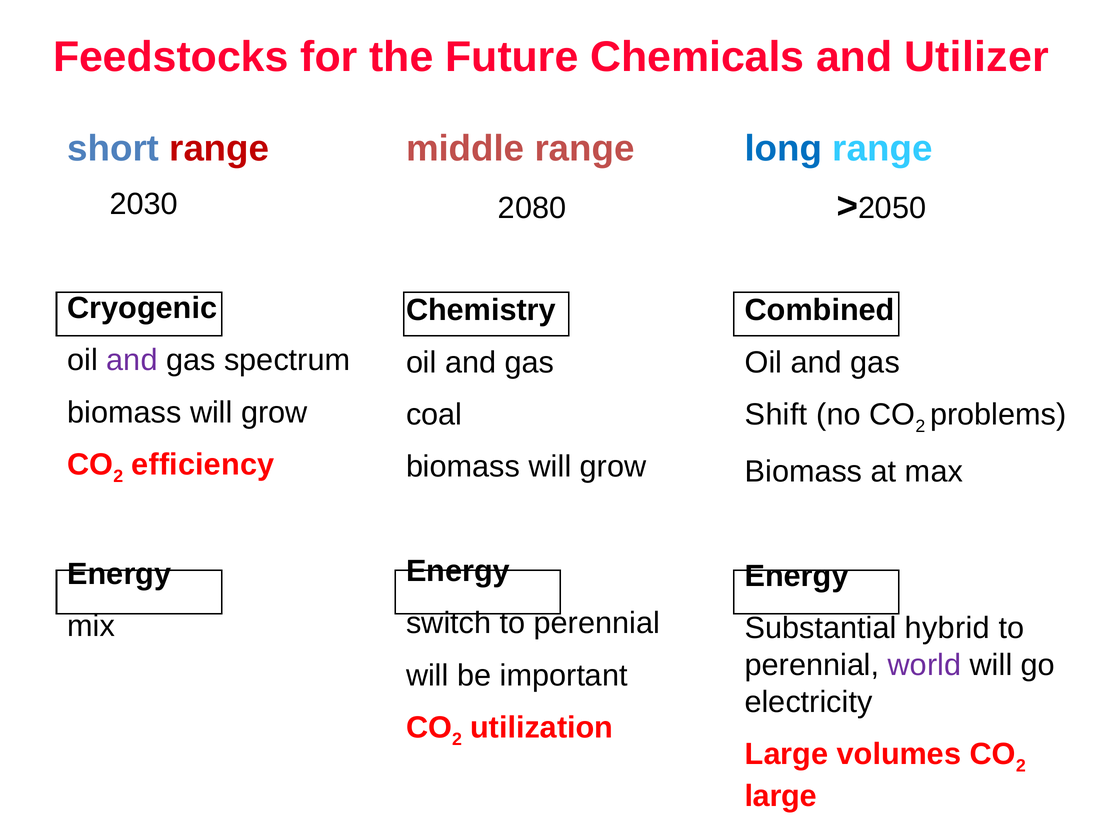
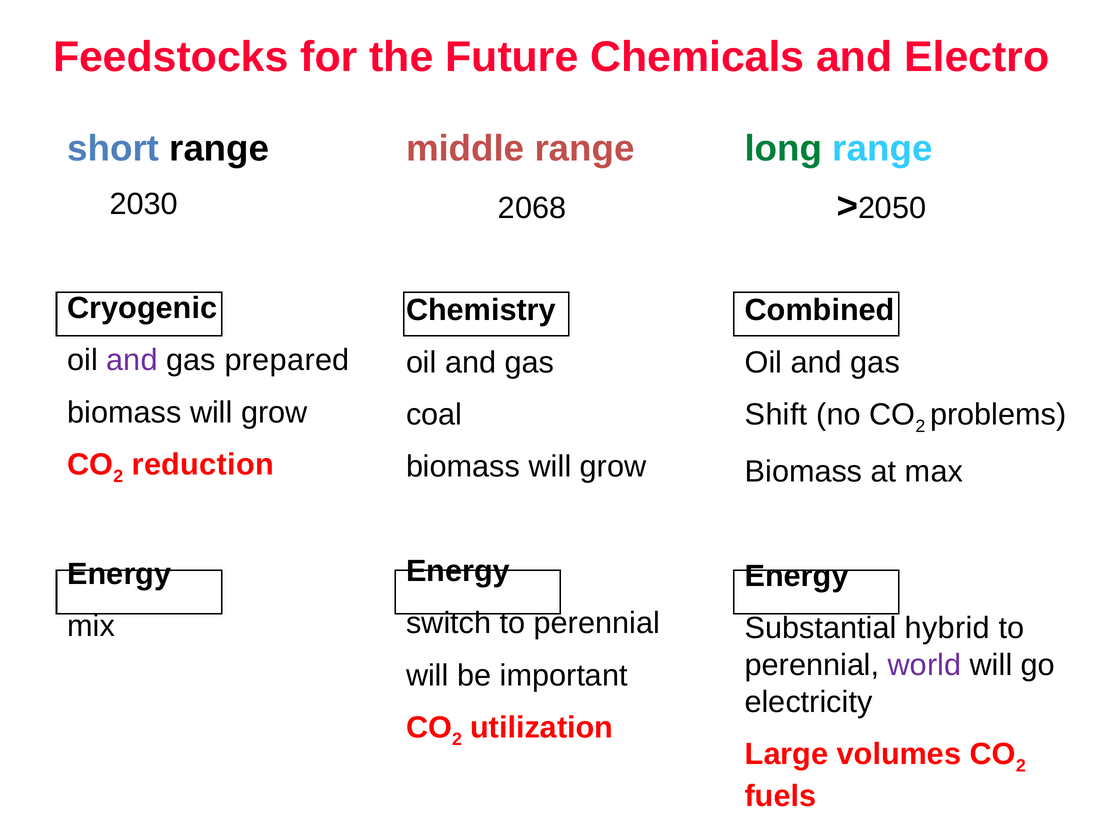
Utilizer: Utilizer -> Electro
range at (219, 148) colour: red -> black
long colour: blue -> green
2080: 2080 -> 2068
spectrum: spectrum -> prepared
efficiency: efficiency -> reduction
large at (781, 795): large -> fuels
